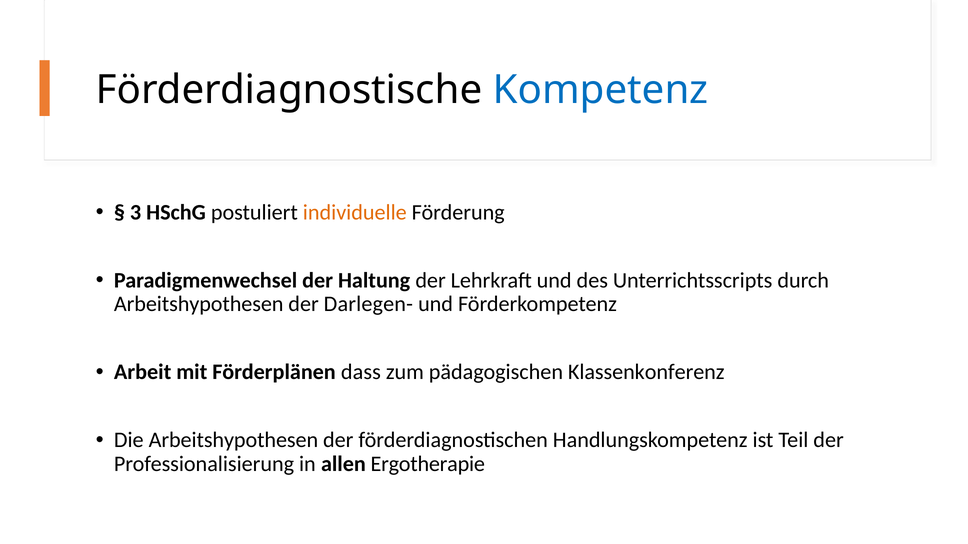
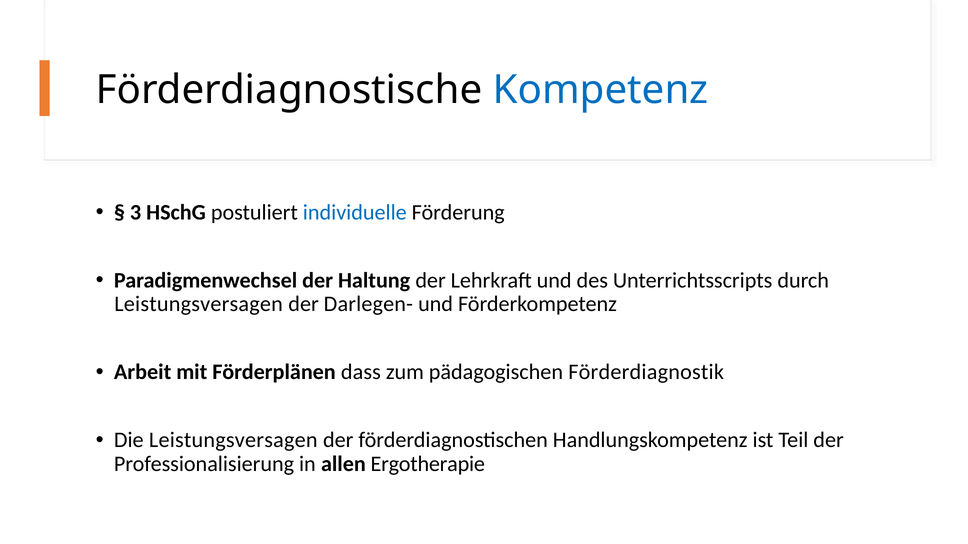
individuelle colour: orange -> blue
Arbeitshypothesen at (199, 304): Arbeitshypothesen -> Leistungsversagen
Klassenkonferenz: Klassenkonferenz -> Förderdiagnostik
Die Arbeitshypothesen: Arbeitshypothesen -> Leistungsversagen
